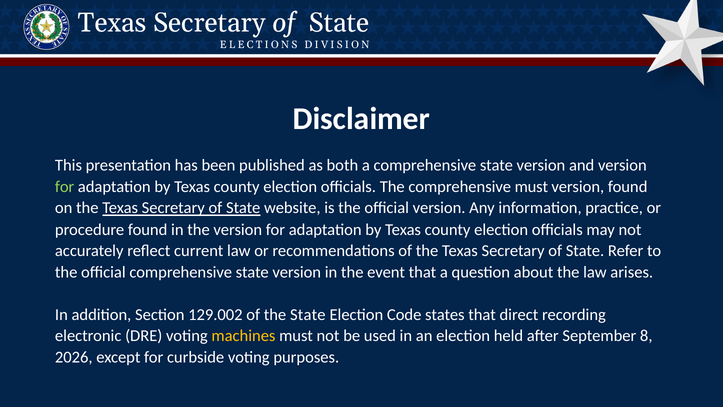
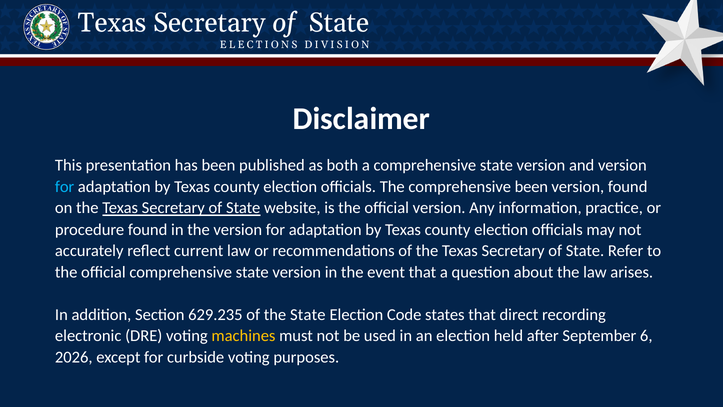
for at (65, 187) colour: light green -> light blue
comprehensive must: must -> been
129.002: 129.002 -> 629.235
8: 8 -> 6
